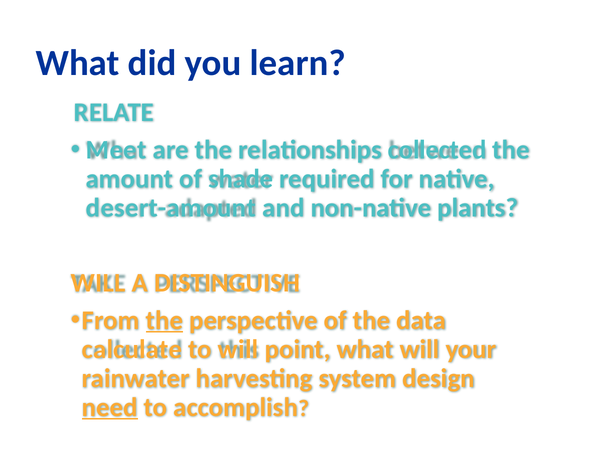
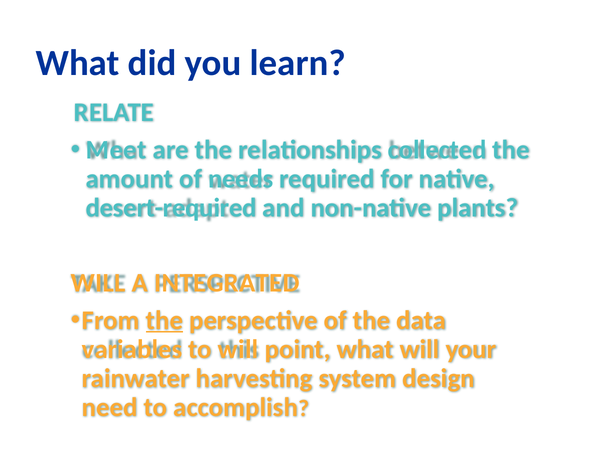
shade: shade -> needs
desert-amount: desert-amount -> desert-required
DISTINGUISH: DISTINGUISH -> INTEGRATED
calculate: calculate -> variables
need underline: present -> none
